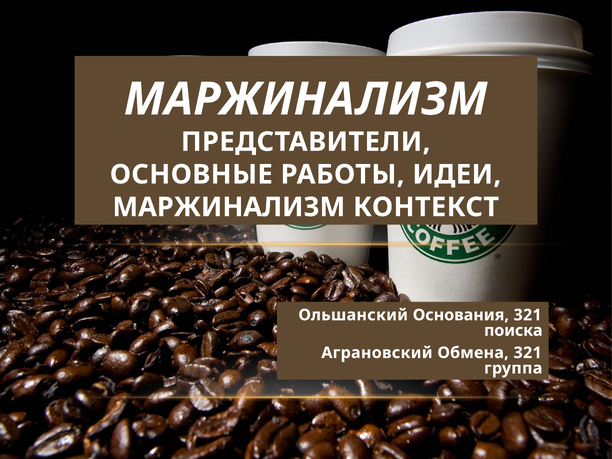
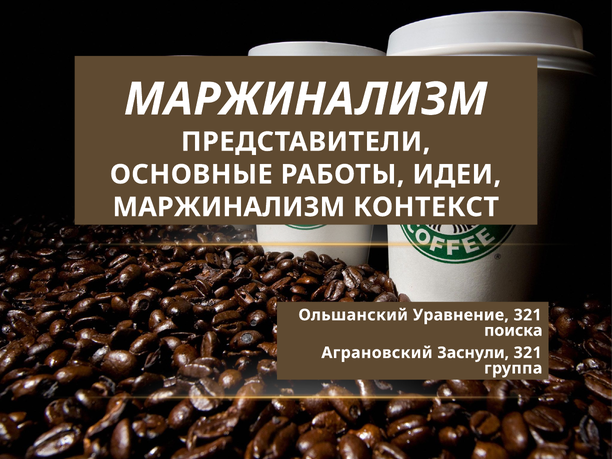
Основания: Основания -> Уравнение
Обмена: Обмена -> Заснули
